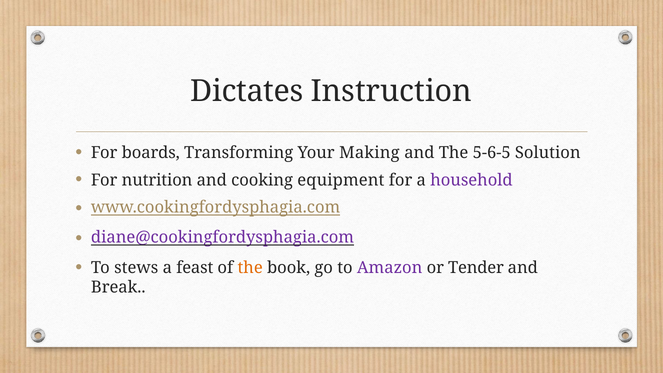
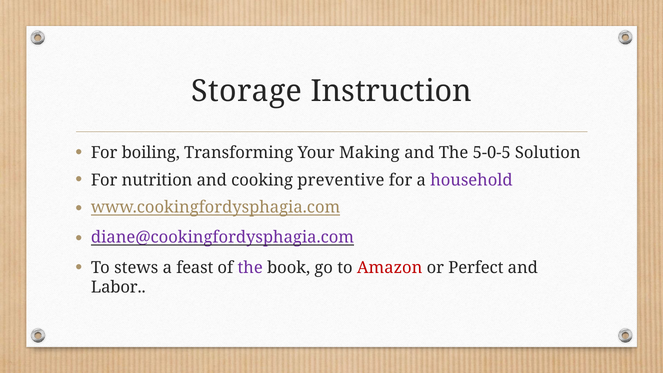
Dictates: Dictates -> Storage
boards: boards -> boiling
5-6-5: 5-6-5 -> 5-0-5
equipment: equipment -> preventive
the at (250, 268) colour: orange -> purple
Amazon colour: purple -> red
Tender: Tender -> Perfect
Break: Break -> Labor
